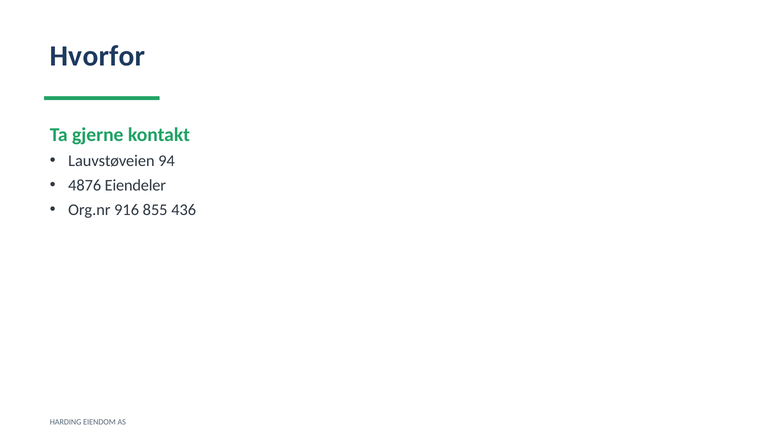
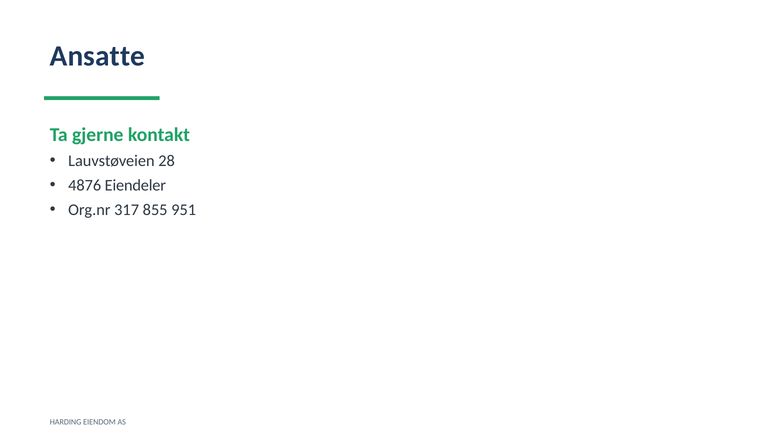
Hvorfor: Hvorfor -> Ansatte
94: 94 -> 28
916: 916 -> 317
436: 436 -> 951
